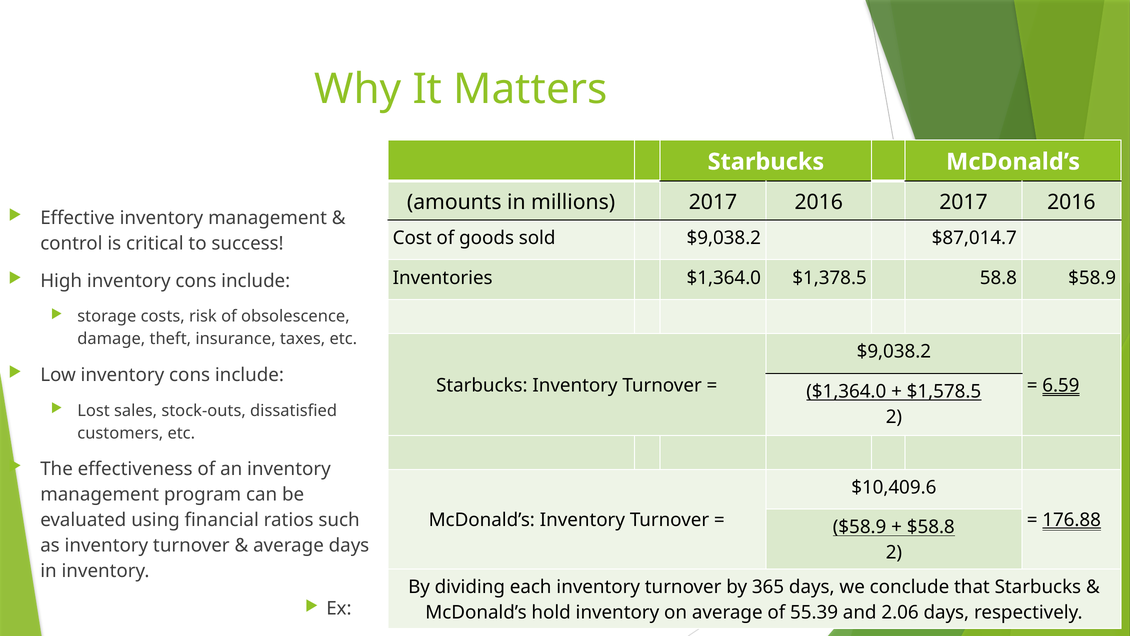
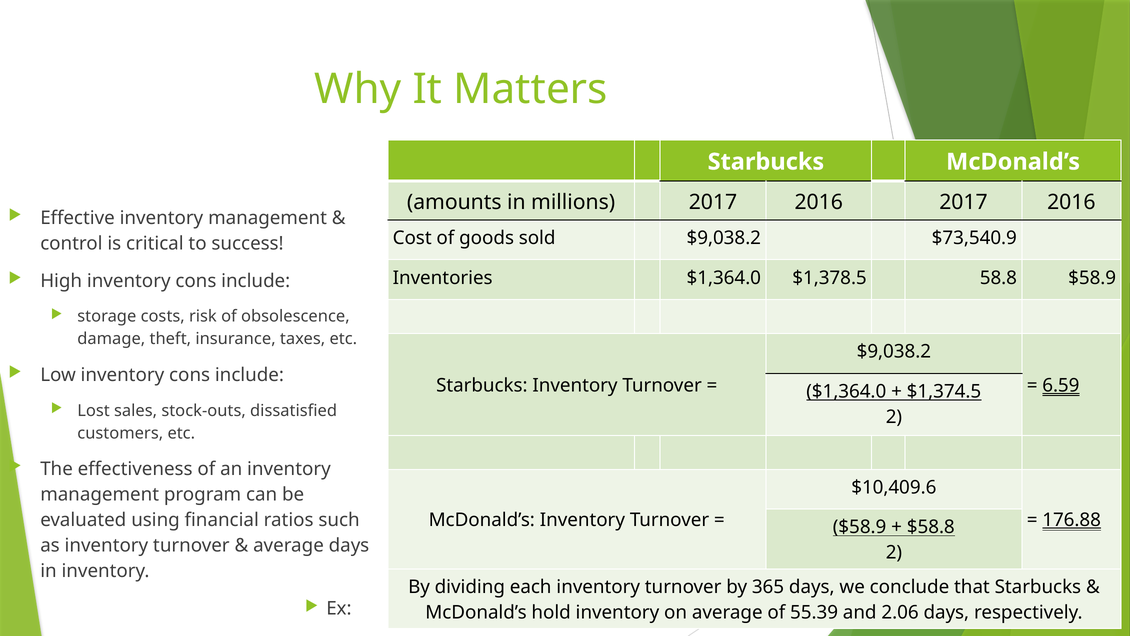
$87,014.7: $87,014.7 -> $73,540.9
$1,578.5: $1,578.5 -> $1,374.5
